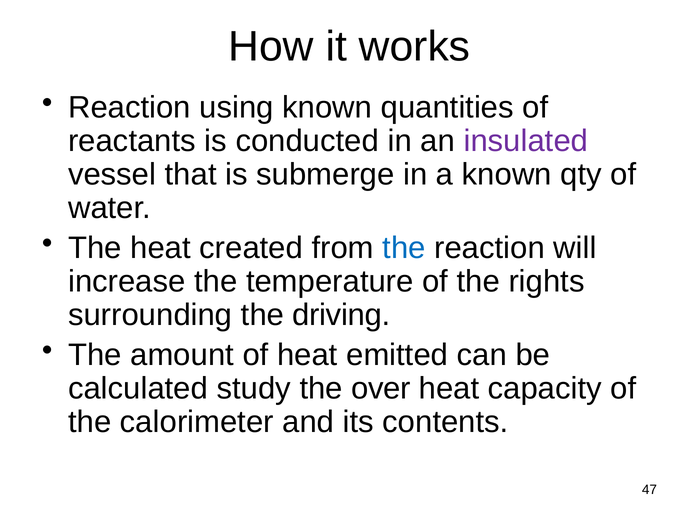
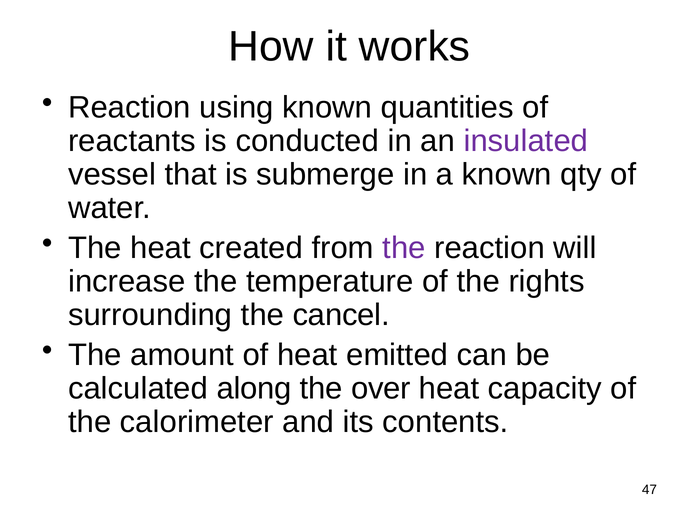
the at (404, 248) colour: blue -> purple
driving: driving -> cancel
study: study -> along
